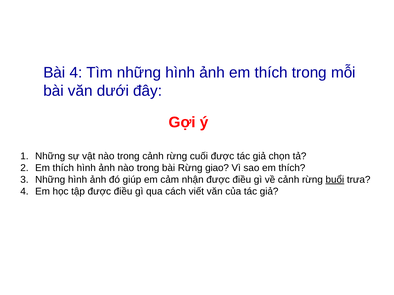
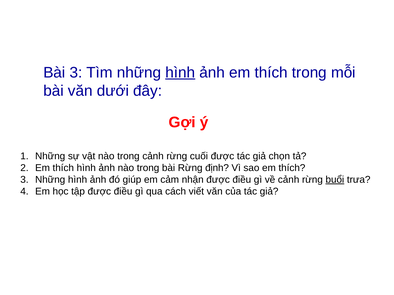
Bài 4: 4 -> 3
hình at (180, 73) underline: none -> present
giao: giao -> định
